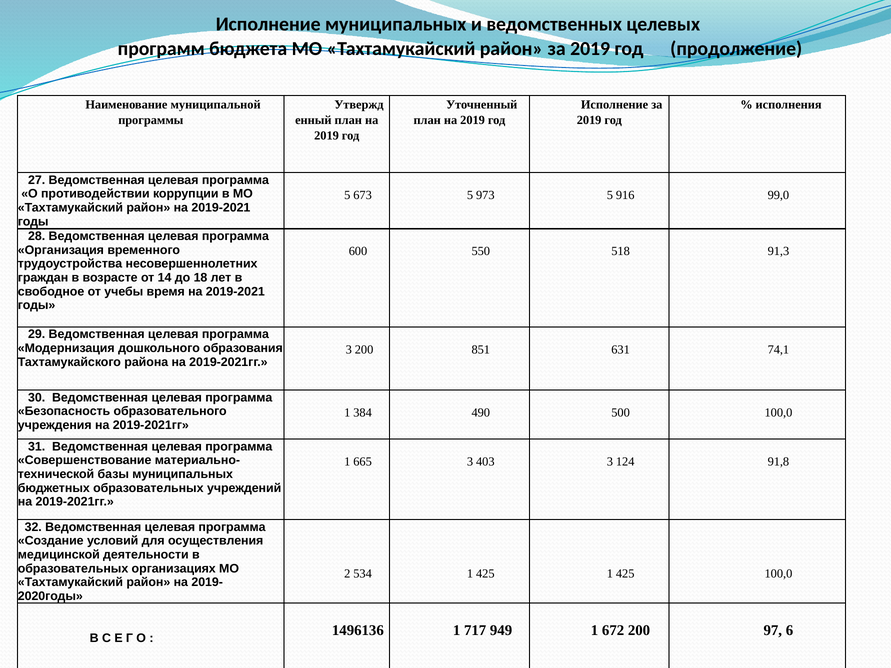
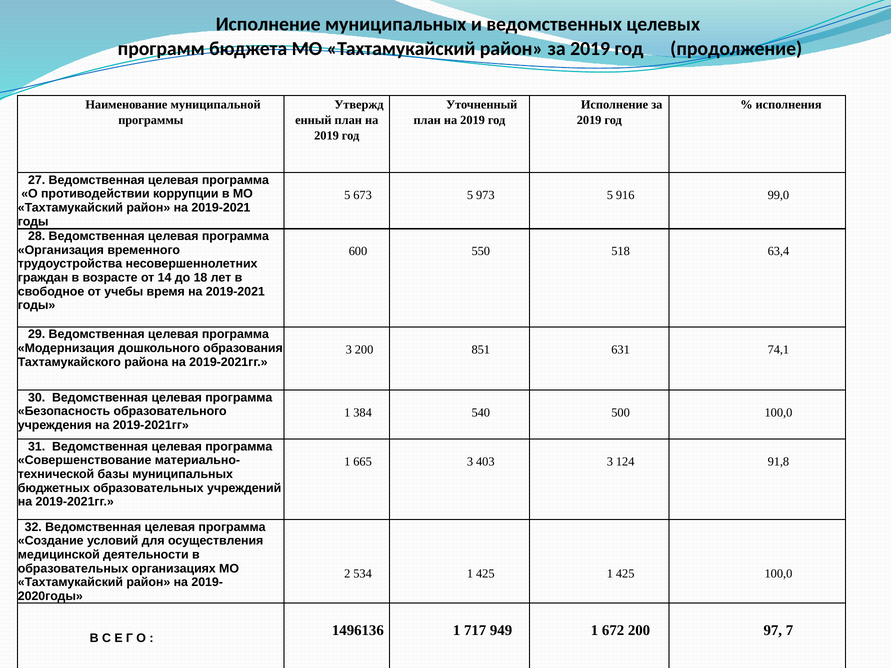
91,3: 91,3 -> 63,4
490: 490 -> 540
6: 6 -> 7
